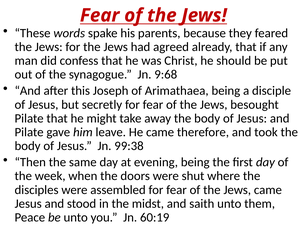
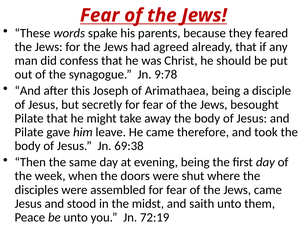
9:68: 9:68 -> 9:78
99:38: 99:38 -> 69:38
60:19: 60:19 -> 72:19
